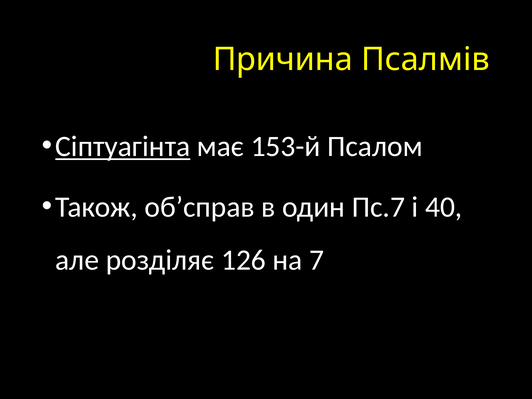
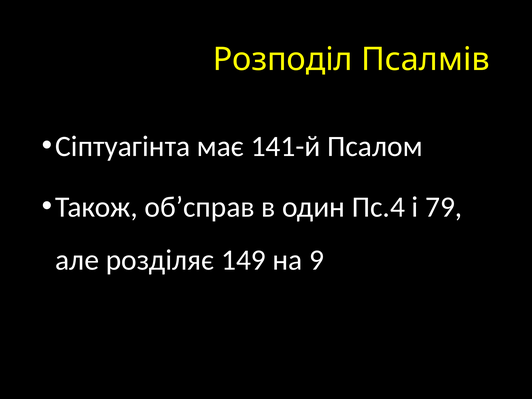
Причина: Причина -> Розподіл
Сіптуагінта underline: present -> none
153-й: 153-й -> 141-й
Пс.7: Пс.7 -> Пс.4
40: 40 -> 79
126: 126 -> 149
7: 7 -> 9
